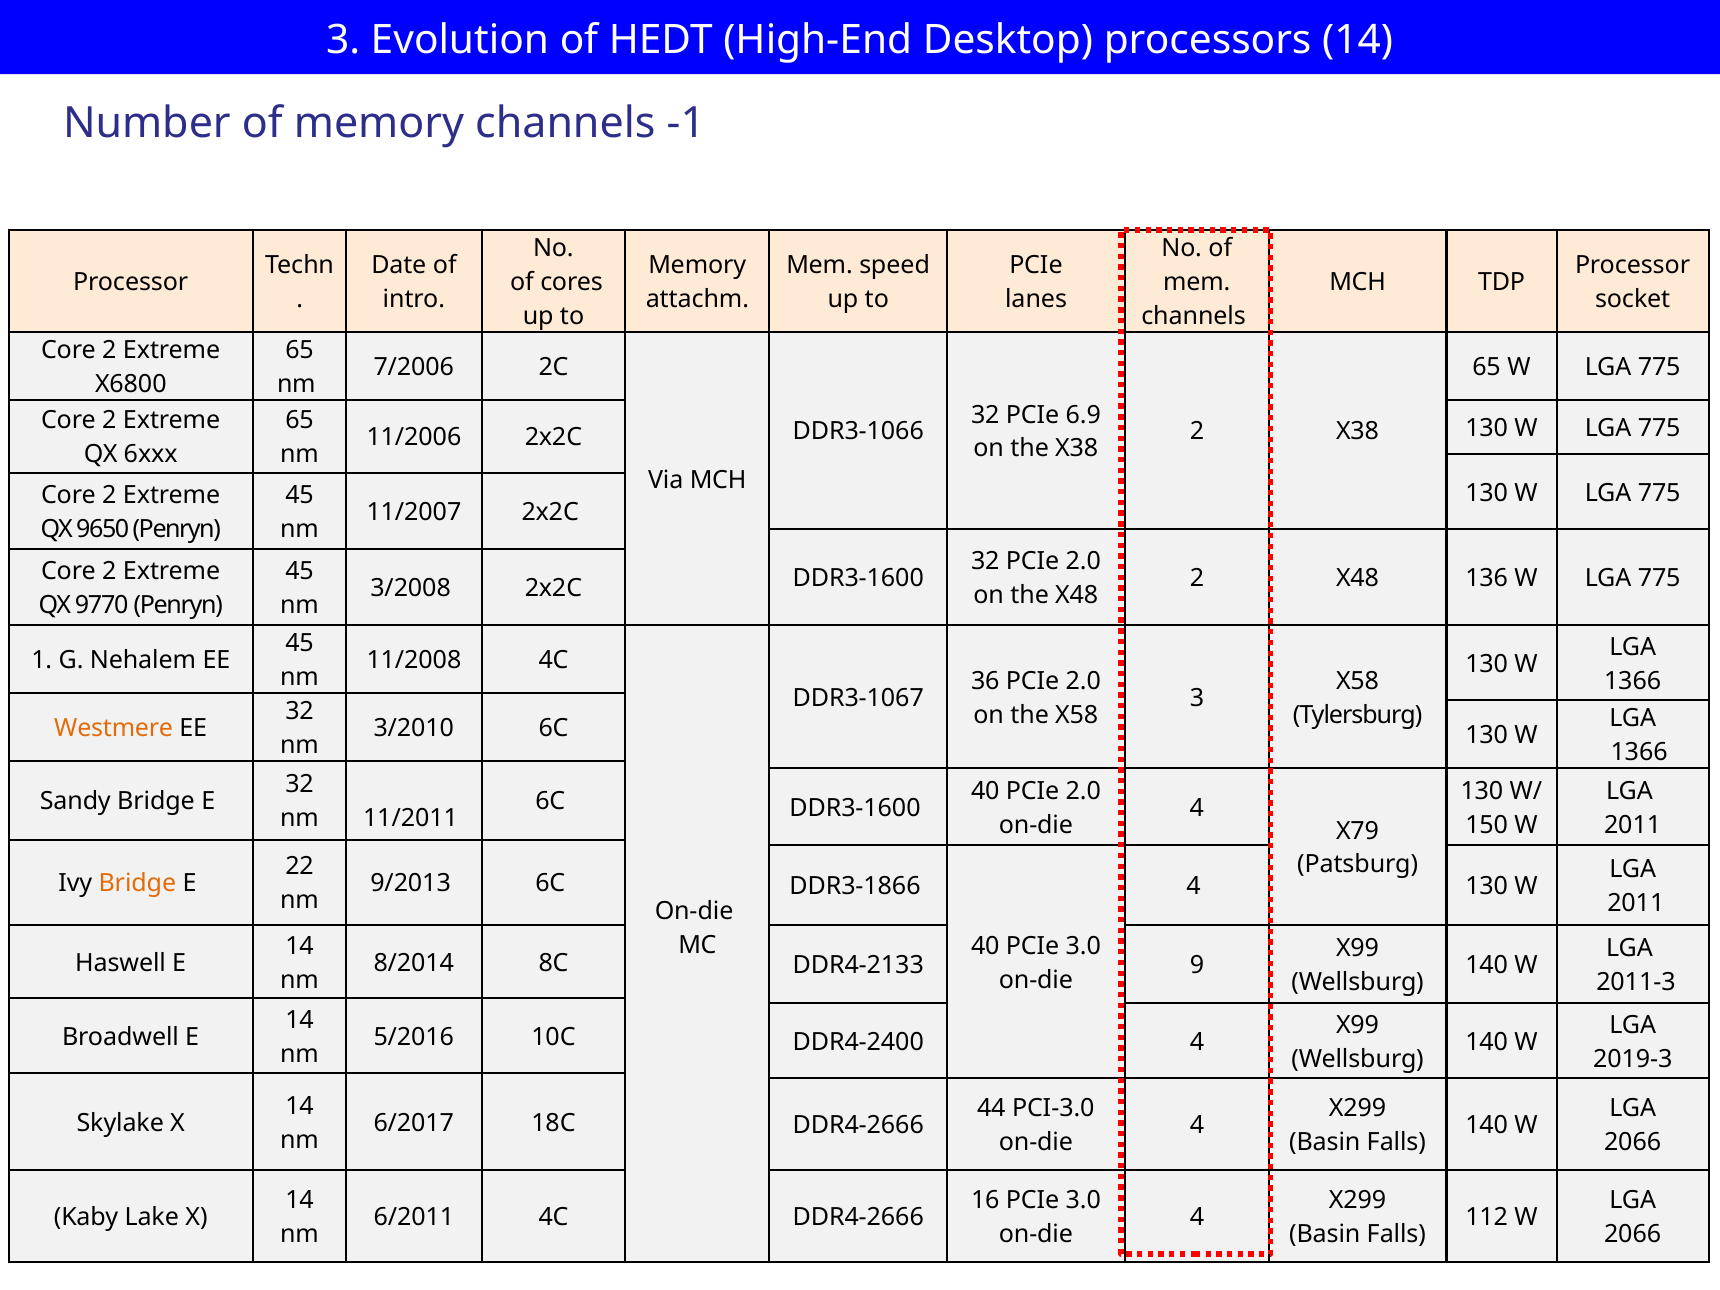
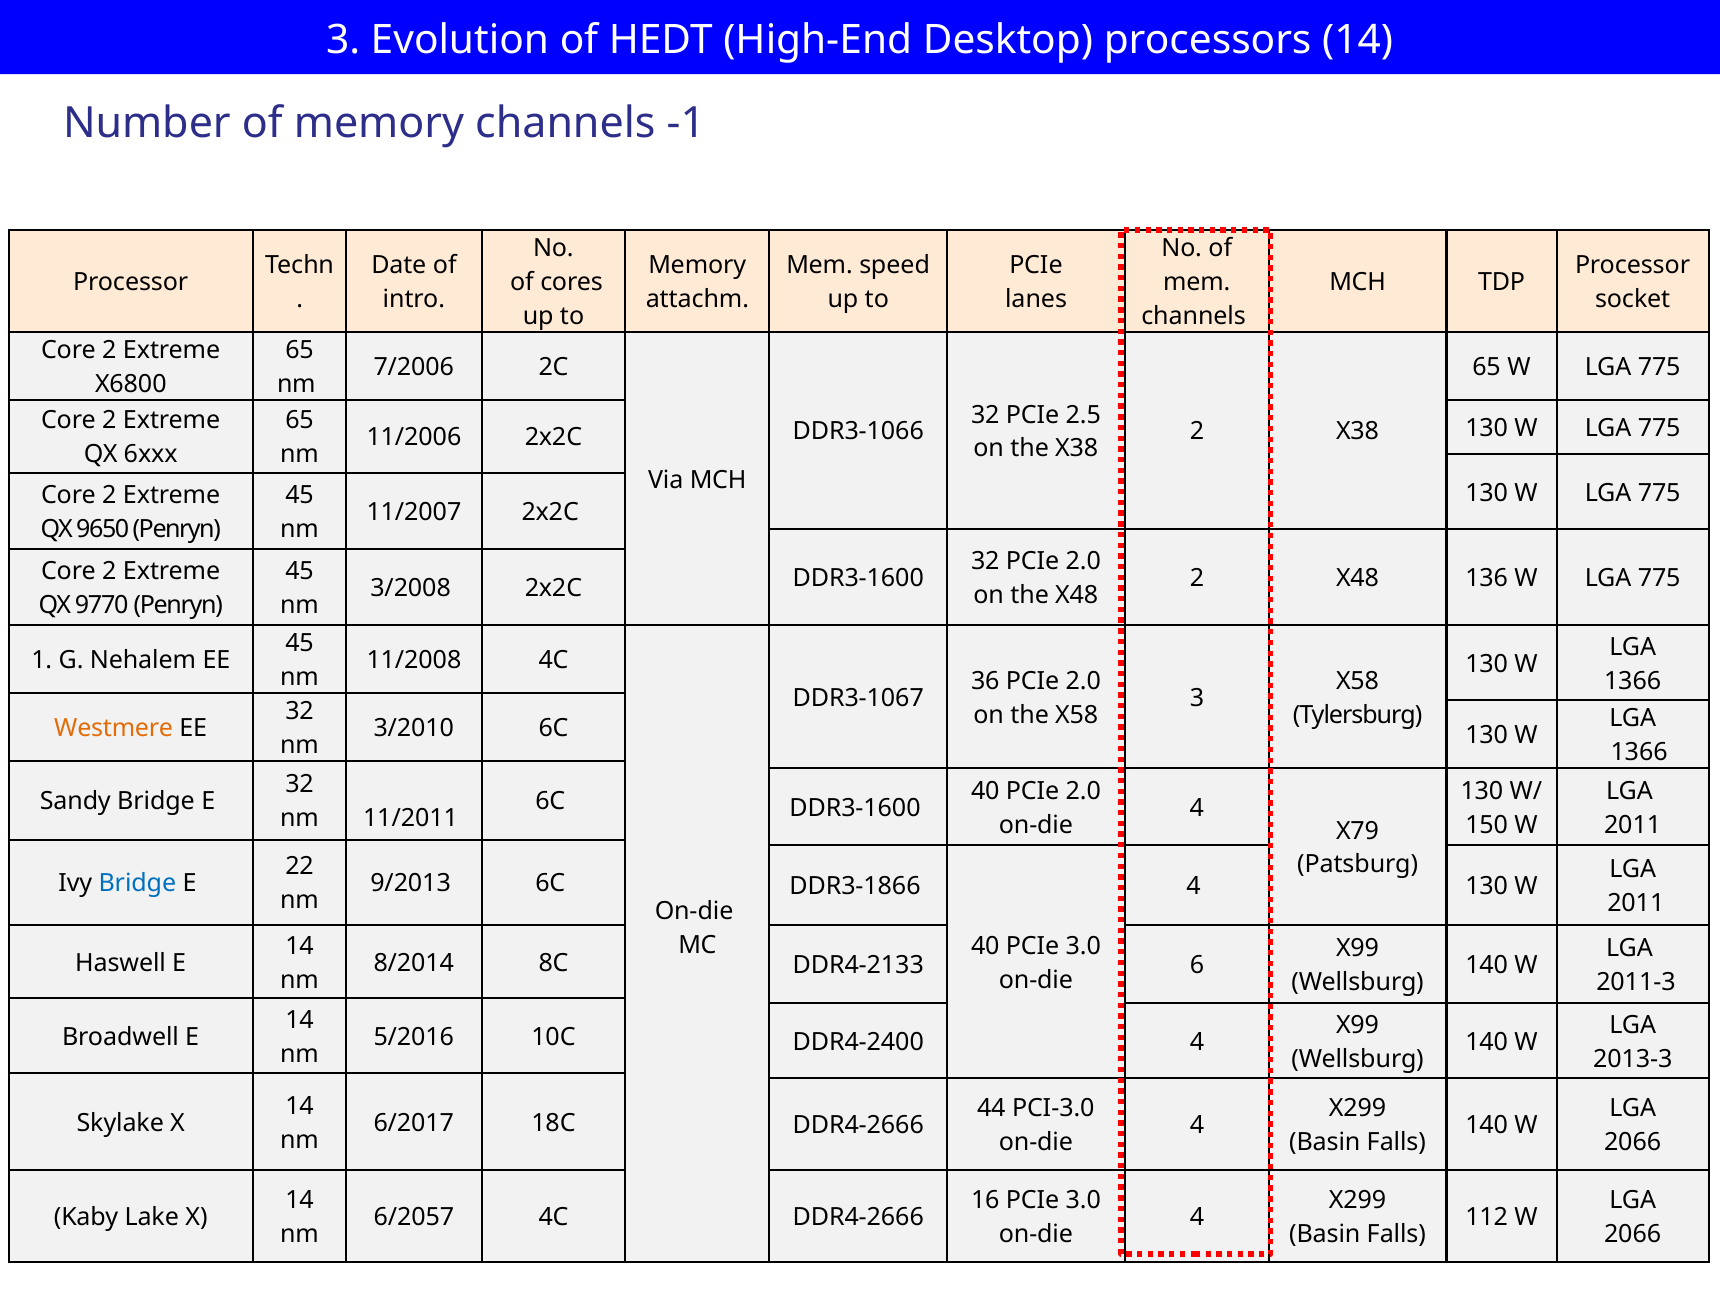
6.9: 6.9 -> 2.5
Bridge at (137, 884) colour: orange -> blue
9: 9 -> 6
2019-3: 2019-3 -> 2013-3
6/2011: 6/2011 -> 6/2057
